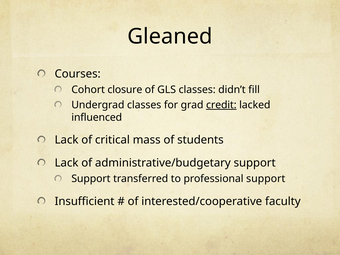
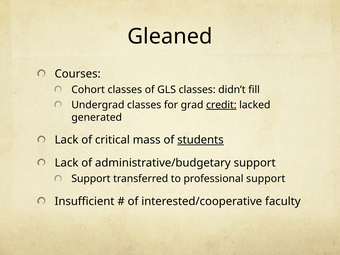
Cohort closure: closure -> classes
influenced: influenced -> generated
students underline: none -> present
